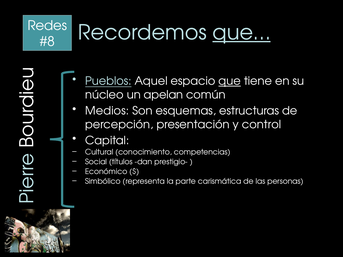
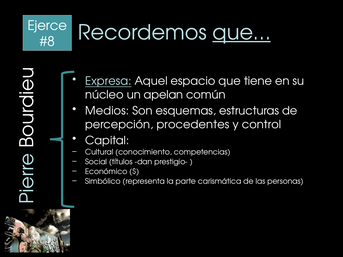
Redes: Redes -> Ejerce
Pueblos: Pueblos -> Expresa
que underline: present -> none
presentación: presentación -> procedentes
